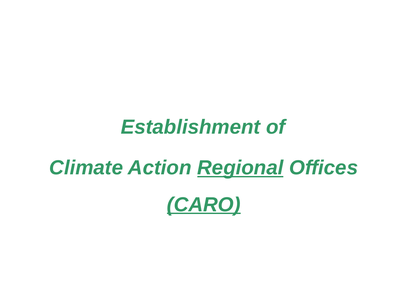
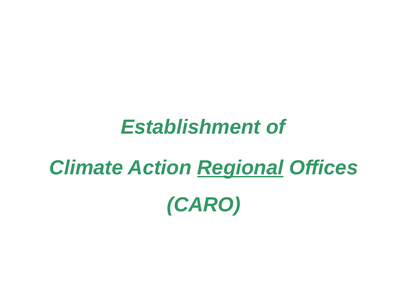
CARO underline: present -> none
